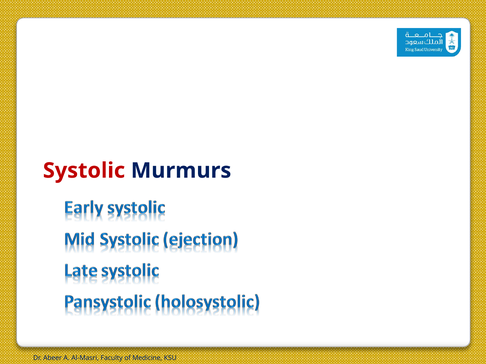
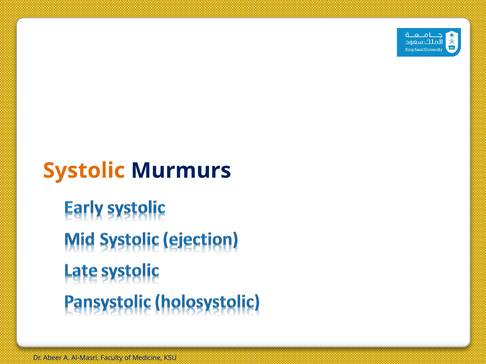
Systolic colour: red -> orange
